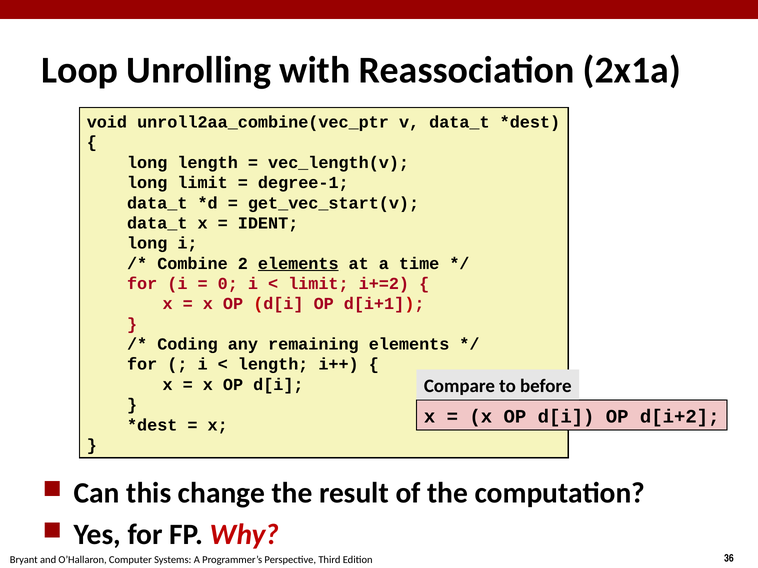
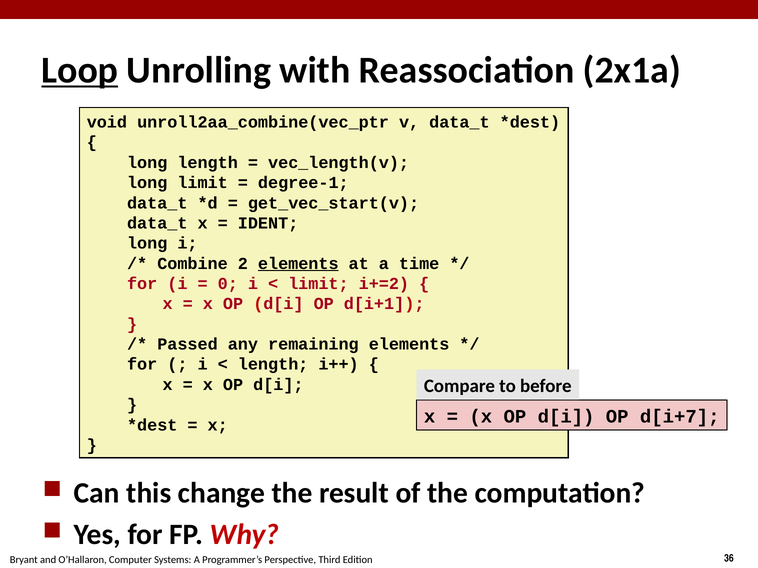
Loop underline: none -> present
Coding: Coding -> Passed
d[i+2: d[i+2 -> d[i+7
